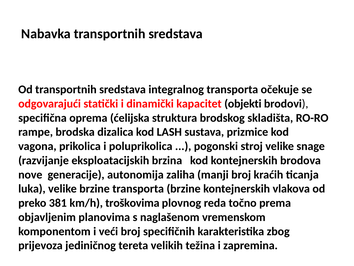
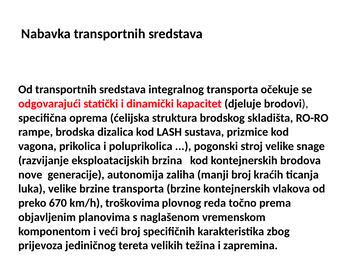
objekti: objekti -> djeluje
381: 381 -> 670
